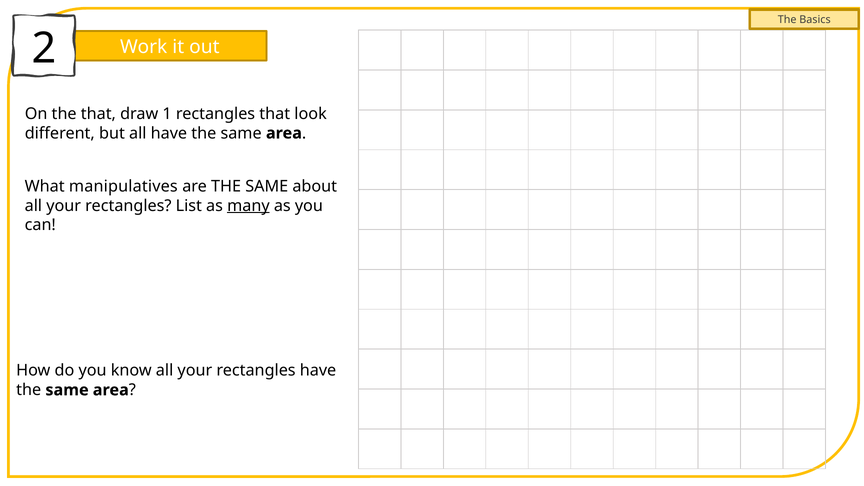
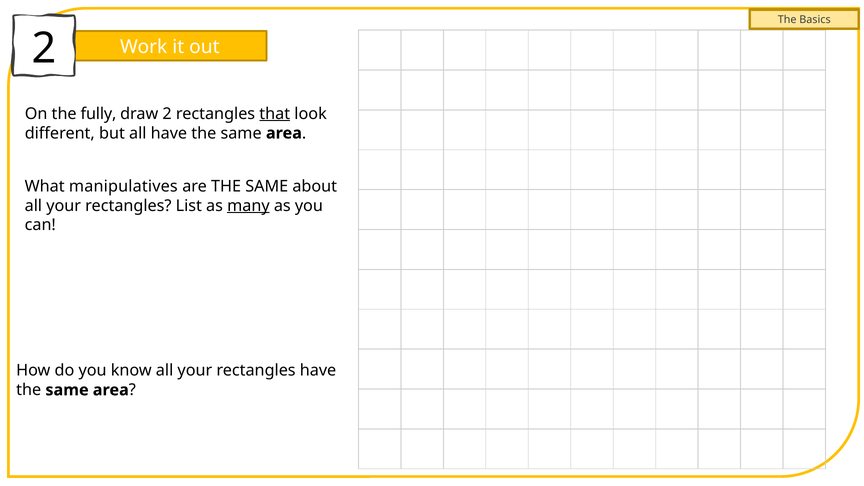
the that: that -> fully
draw 1: 1 -> 2
that at (275, 114) underline: none -> present
